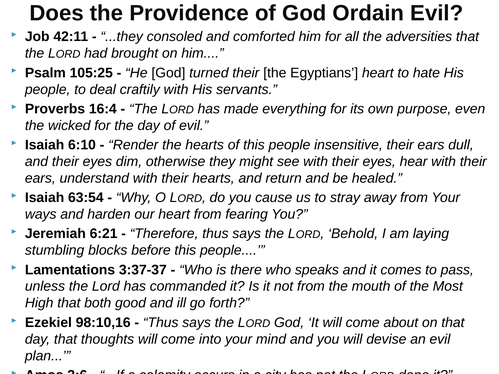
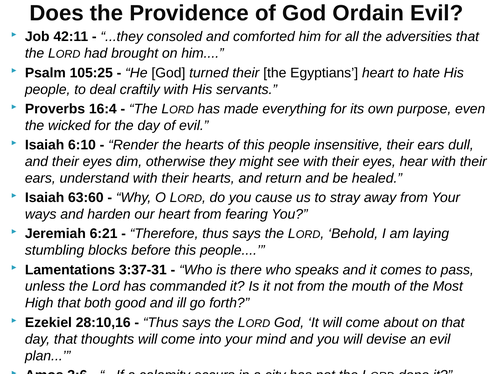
63:54: 63:54 -> 63:60
3:37-37: 3:37-37 -> 3:37-31
98:10,16: 98:10,16 -> 28:10,16
